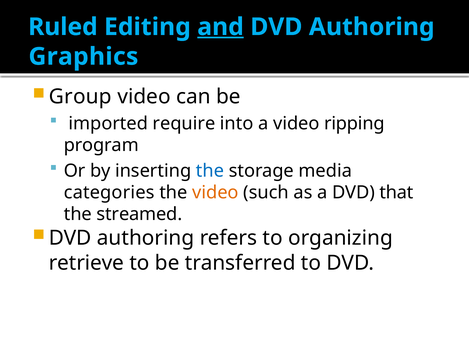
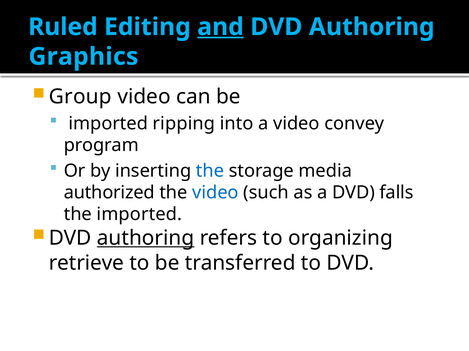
require: require -> ripping
ripping: ripping -> convey
categories: categories -> authorized
video at (215, 193) colour: orange -> blue
that: that -> falls
the streamed: streamed -> imported
authoring at (146, 238) underline: none -> present
